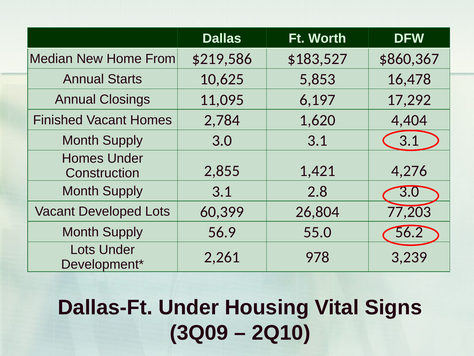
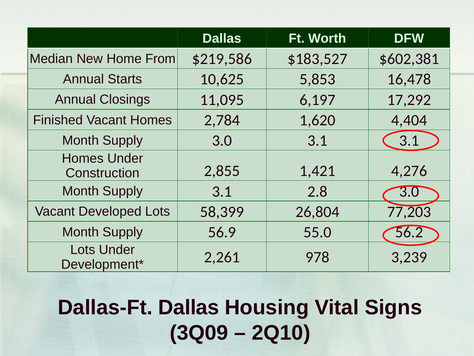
$860,367: $860,367 -> $602,381
60,399: 60,399 -> 58,399
Dallas-Ft Under: Under -> Dallas
